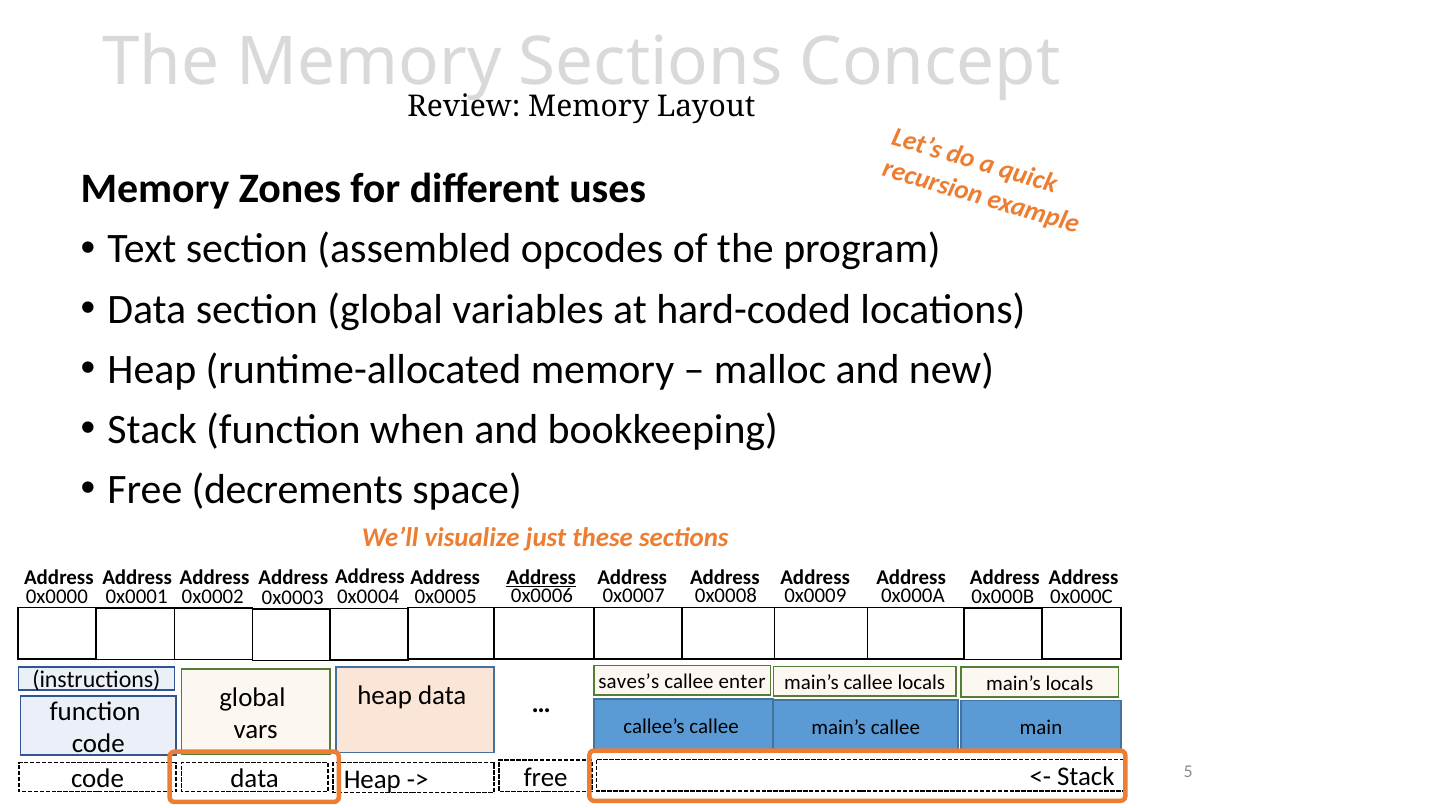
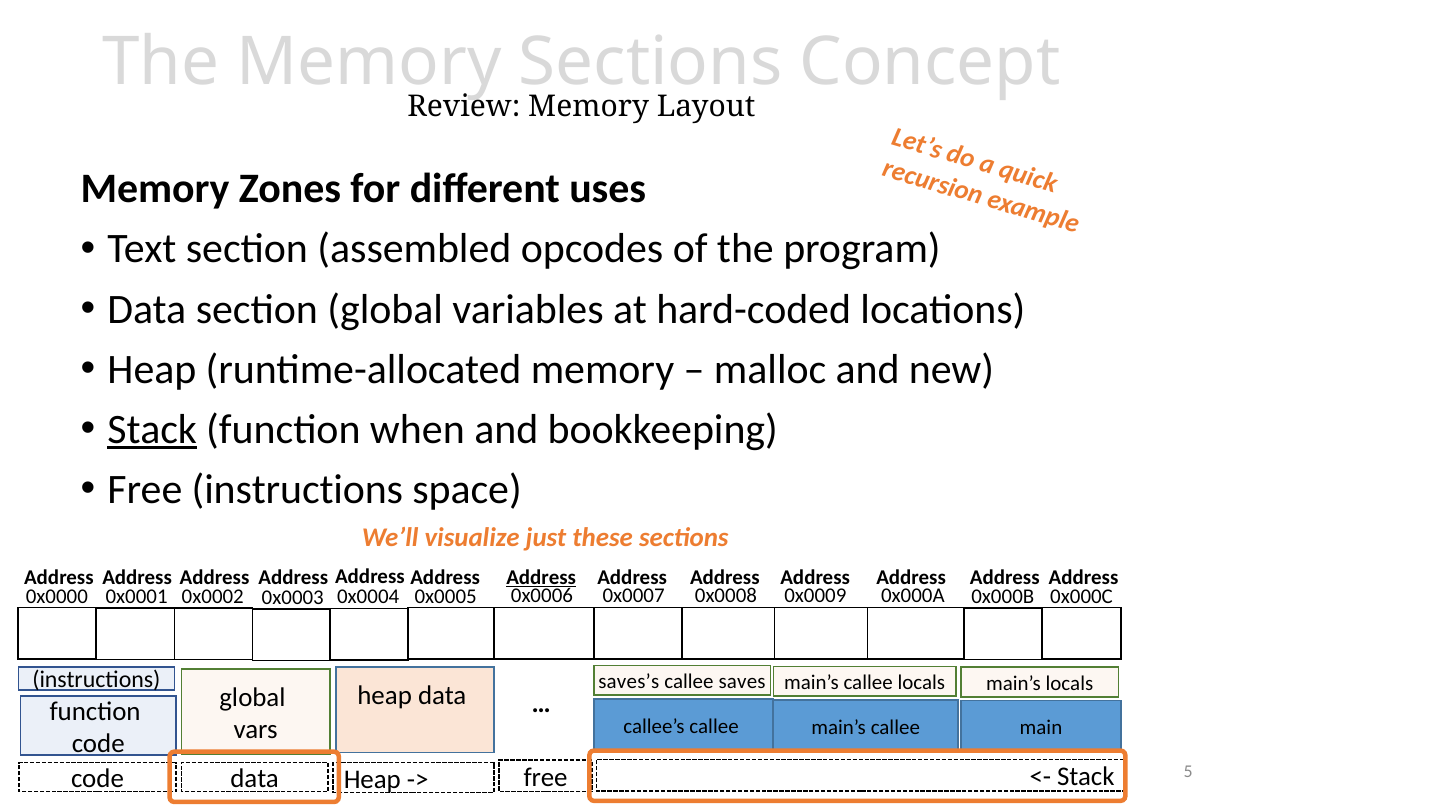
Stack at (152, 429) underline: none -> present
Free decrements: decrements -> instructions
enter: enter -> saves
